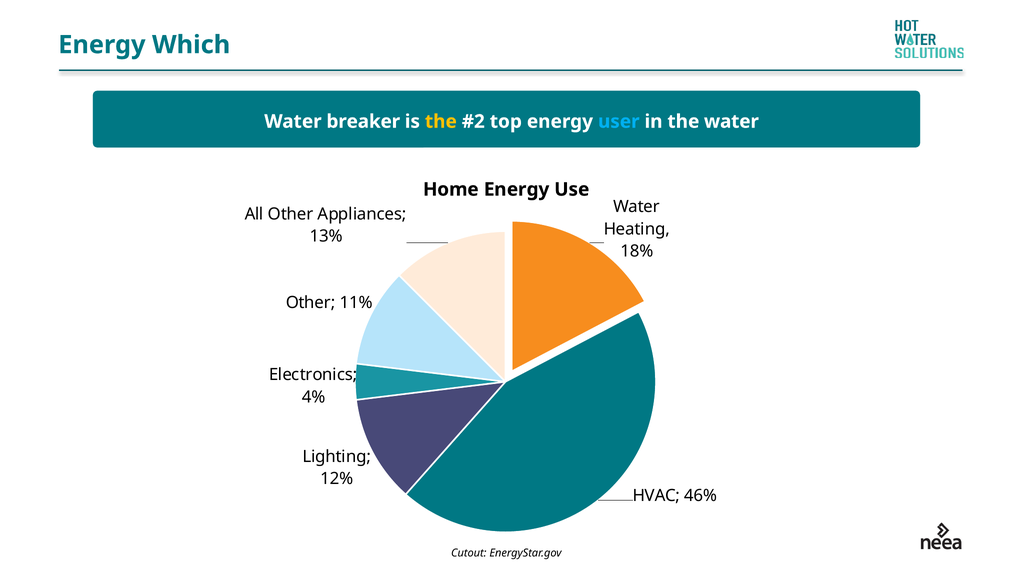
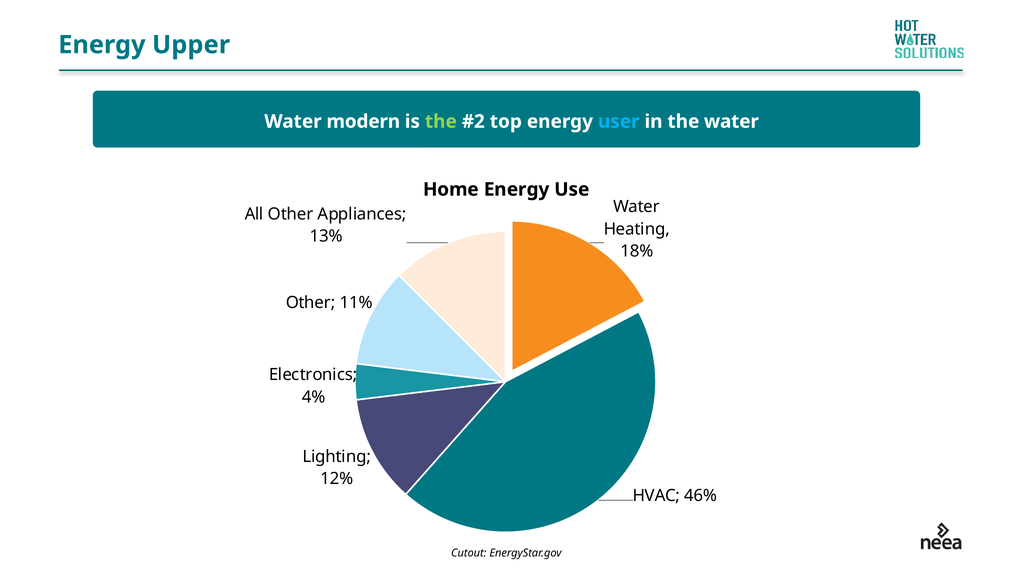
Which: Which -> Upper
breaker: breaker -> modern
the at (441, 121) colour: yellow -> light green
